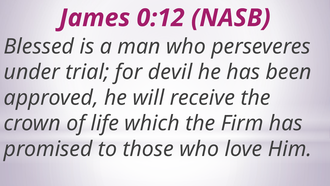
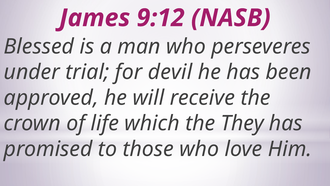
0:12: 0:12 -> 9:12
Firm: Firm -> They
